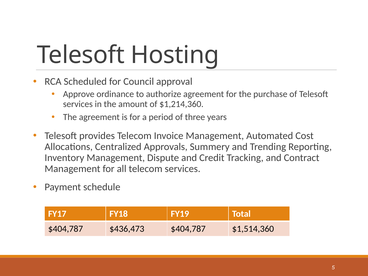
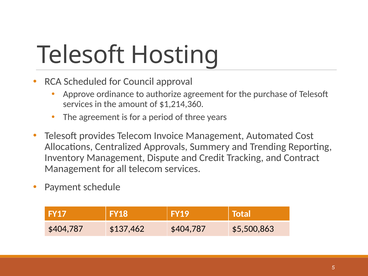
$436,473: $436,473 -> $137,462
$1,514,360: $1,514,360 -> $5,500,863
